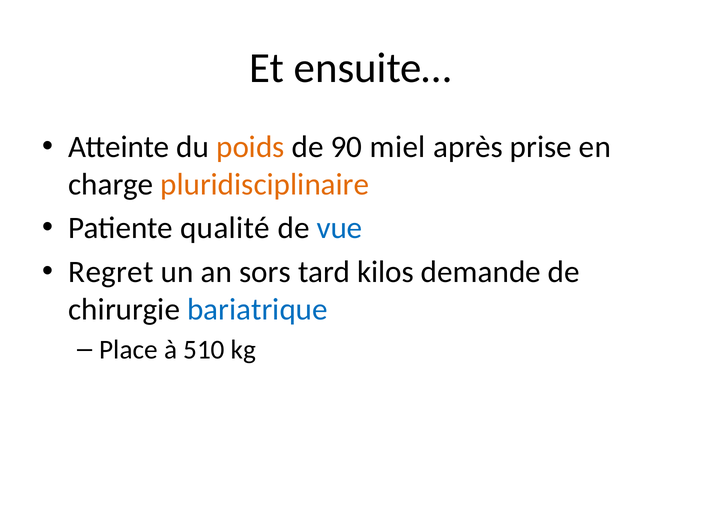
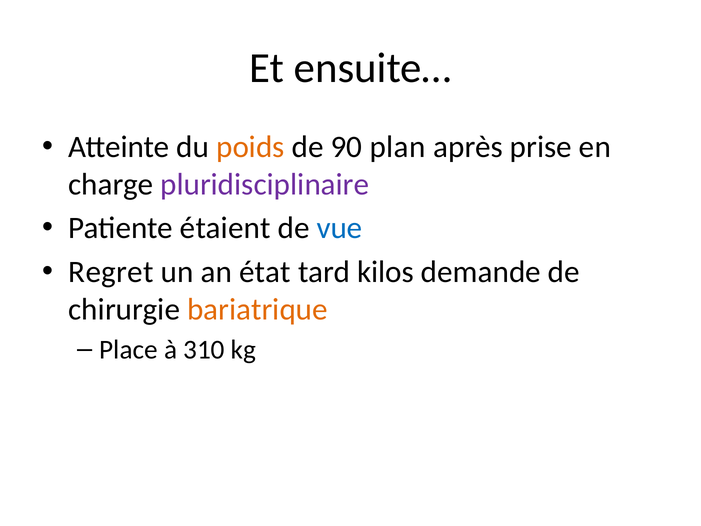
miel: miel -> plan
pluridisciplinaire colour: orange -> purple
qualité: qualité -> étaient
sors: sors -> état
bariatrique colour: blue -> orange
510: 510 -> 310
